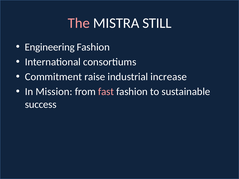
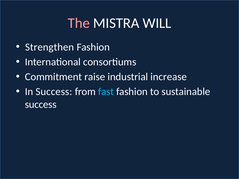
STILL: STILL -> WILL
Engineering: Engineering -> Strengthen
In Mission: Mission -> Success
fast colour: pink -> light blue
